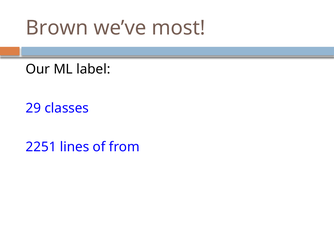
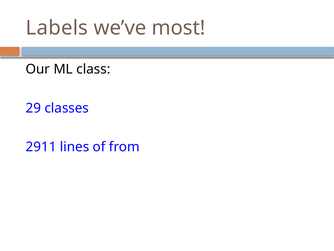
Brown: Brown -> Labels
label: label -> class
2251: 2251 -> 2911
